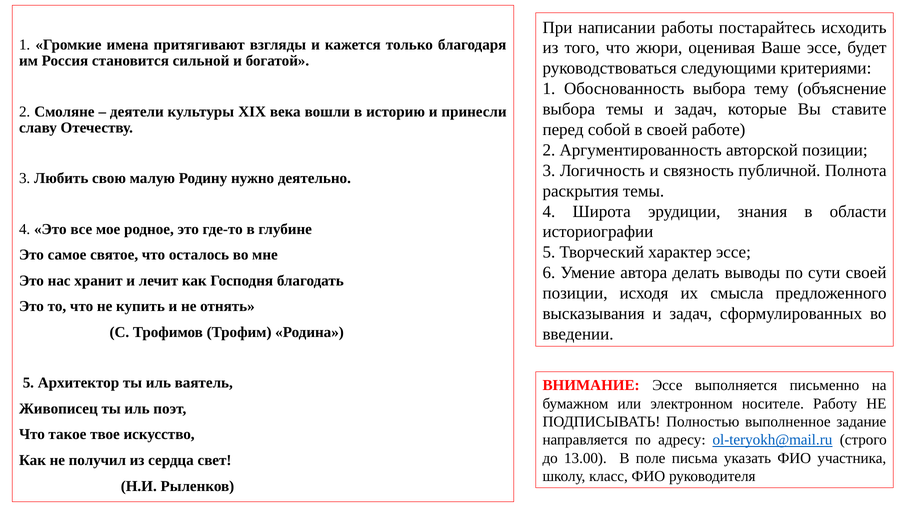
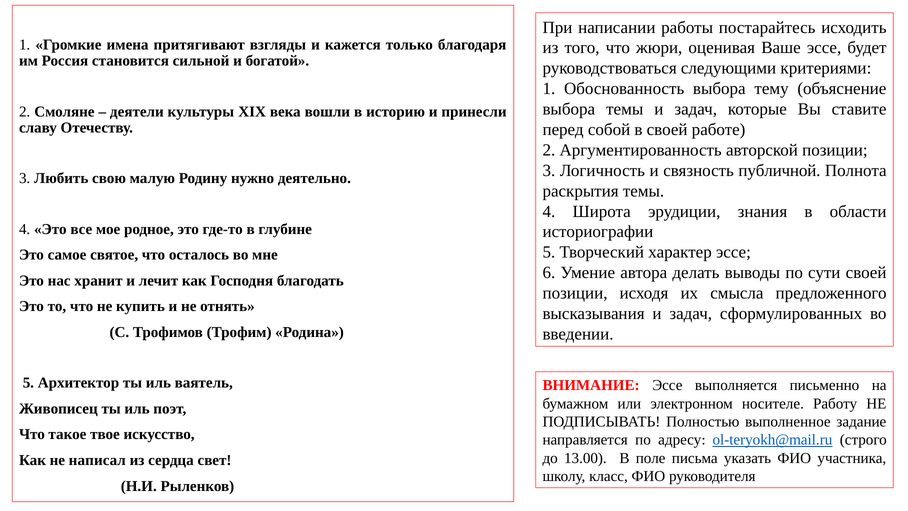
получил: получил -> написал
